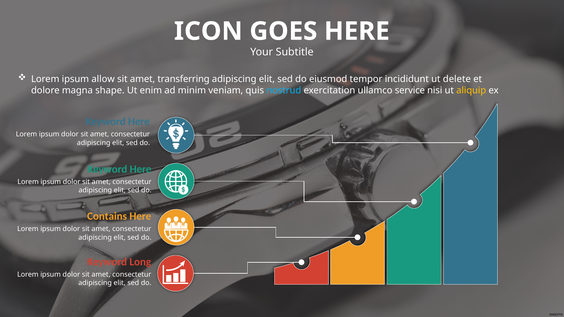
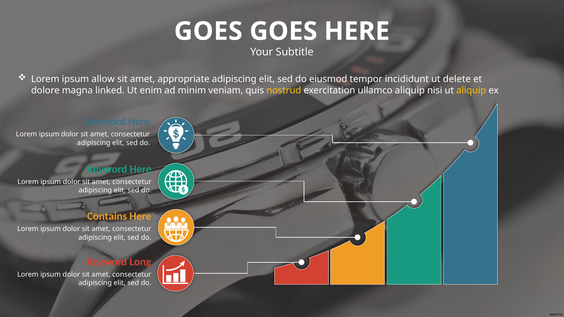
ICON at (208, 31): ICON -> GOES
transferring: transferring -> appropriate
shape: shape -> linked
nostrud colour: light blue -> yellow
ullamco service: service -> aliquip
